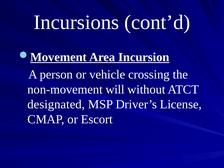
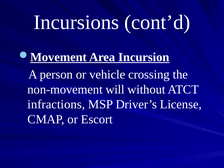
designated: designated -> infractions
